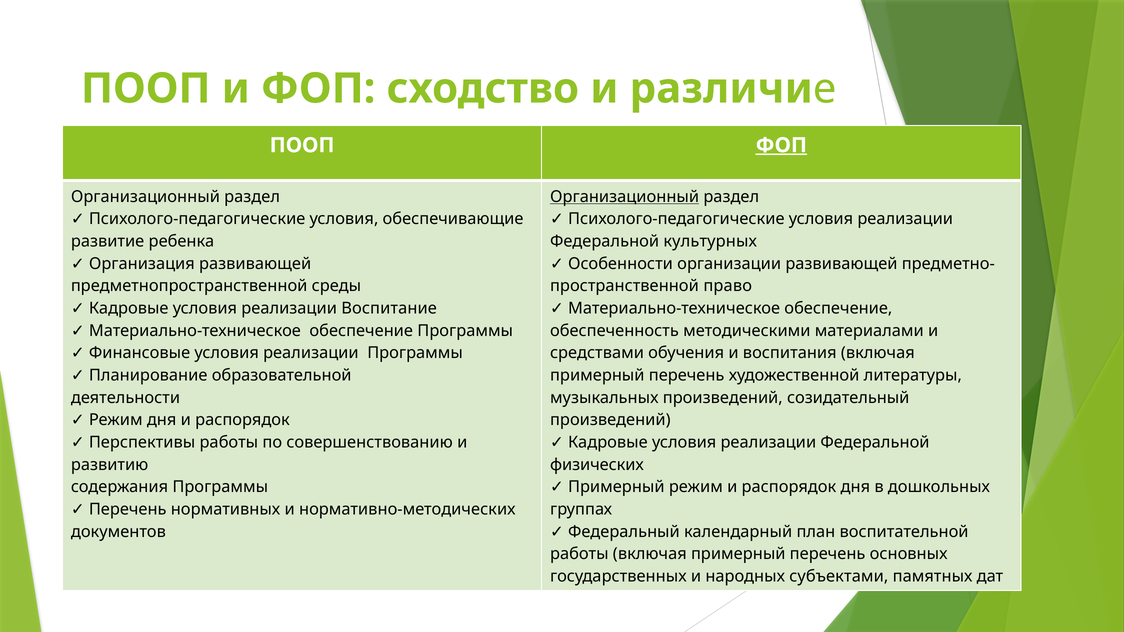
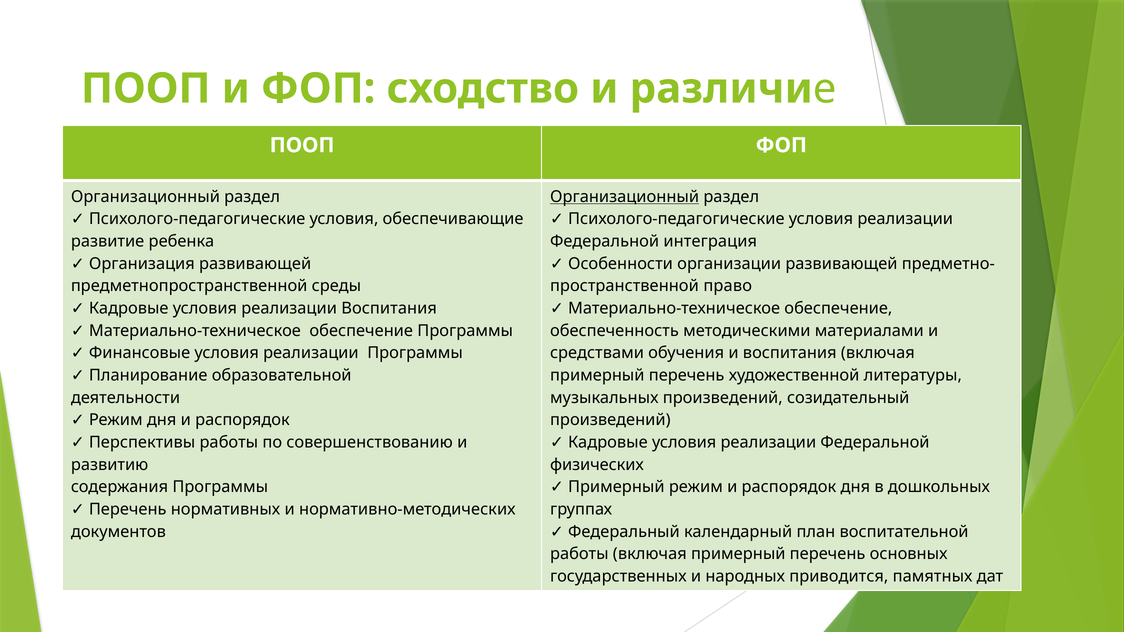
ФОП at (781, 145) underline: present -> none
культурных: культурных -> интеграция
реализации Воспитание: Воспитание -> Воспитания
субъектами: субъектами -> приводится
